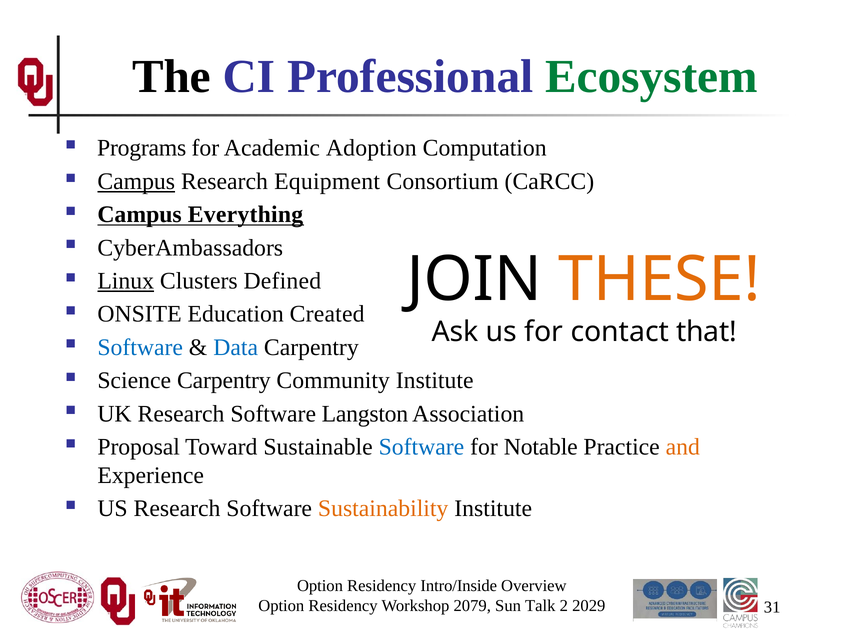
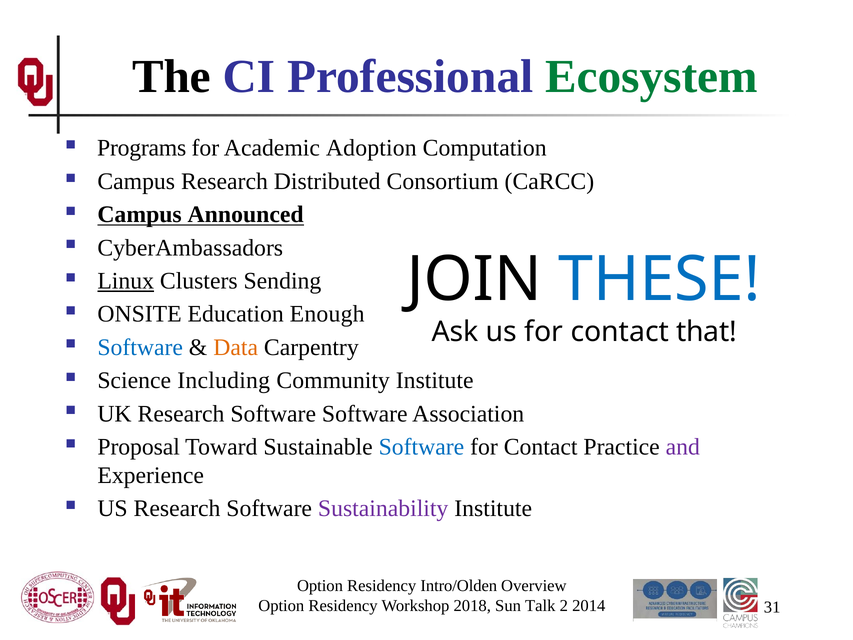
Campus at (136, 181) underline: present -> none
Equipment: Equipment -> Distributed
Everything: Everything -> Announced
THESE colour: orange -> blue
Defined: Defined -> Sending
Created: Created -> Enough
Data colour: blue -> orange
Science Carpentry: Carpentry -> Including
Software Langston: Langston -> Software
Notable at (541, 447): Notable -> Contact
and colour: orange -> purple
Sustainability colour: orange -> purple
Intro/Inside: Intro/Inside -> Intro/Olden
2079: 2079 -> 2018
2029: 2029 -> 2014
